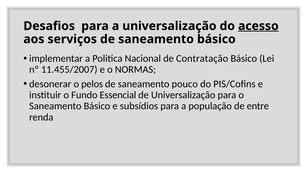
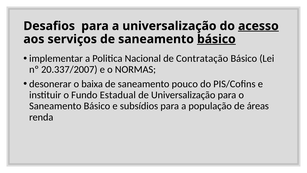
básico at (216, 39) underline: none -> present
11.455/2007: 11.455/2007 -> 20.337/2007
pelos: pelos -> baixa
Essencial: Essencial -> Estadual
entre: entre -> áreas
